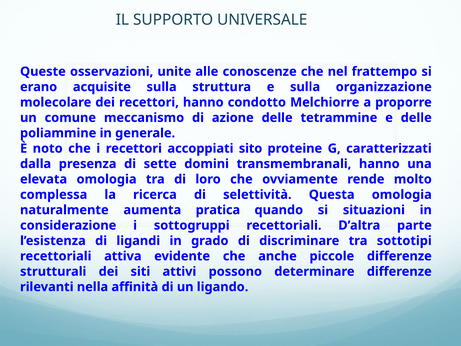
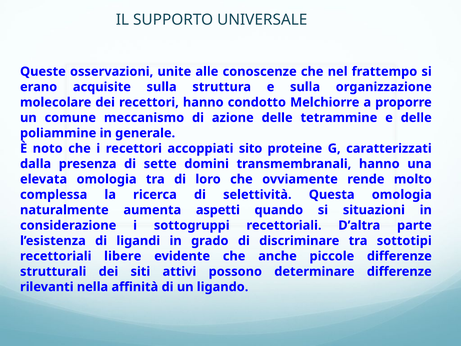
pratica: pratica -> aspetti
attiva: attiva -> libere
